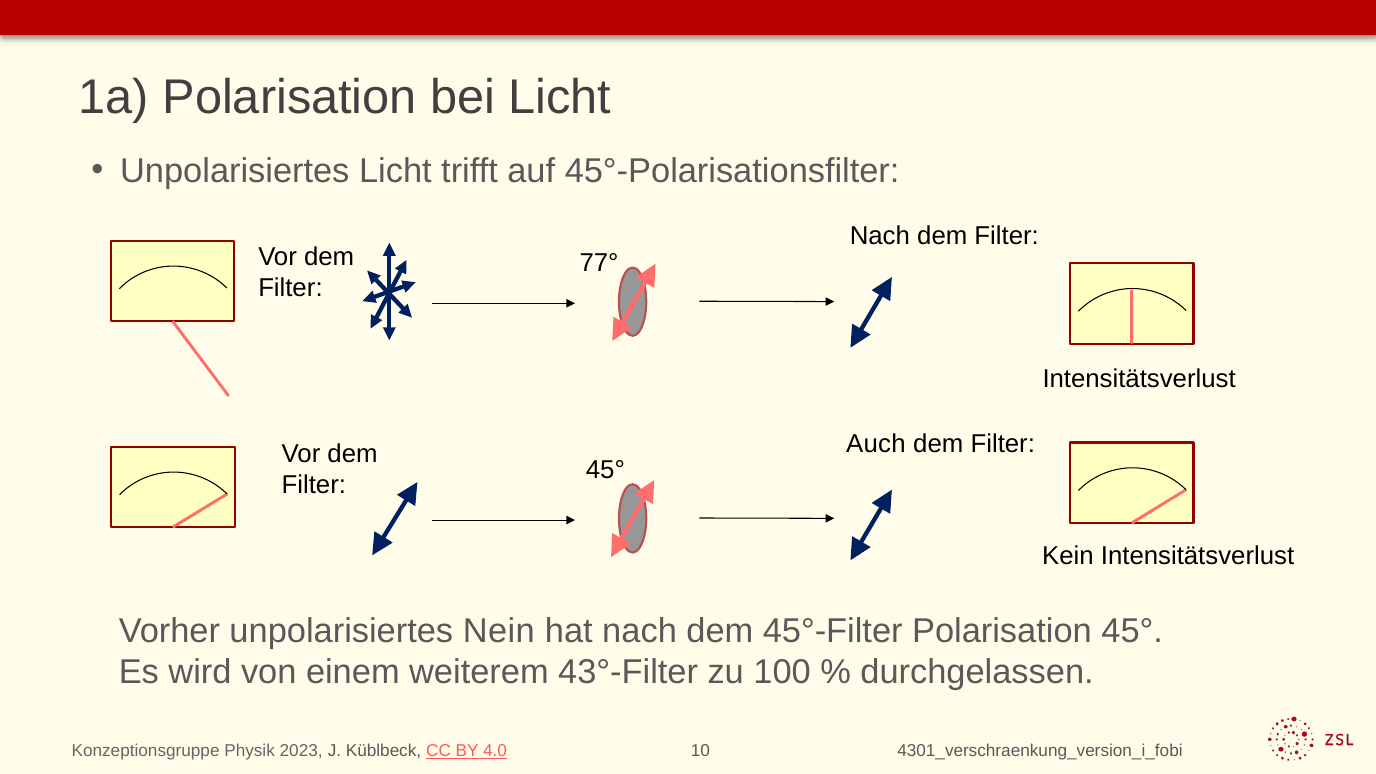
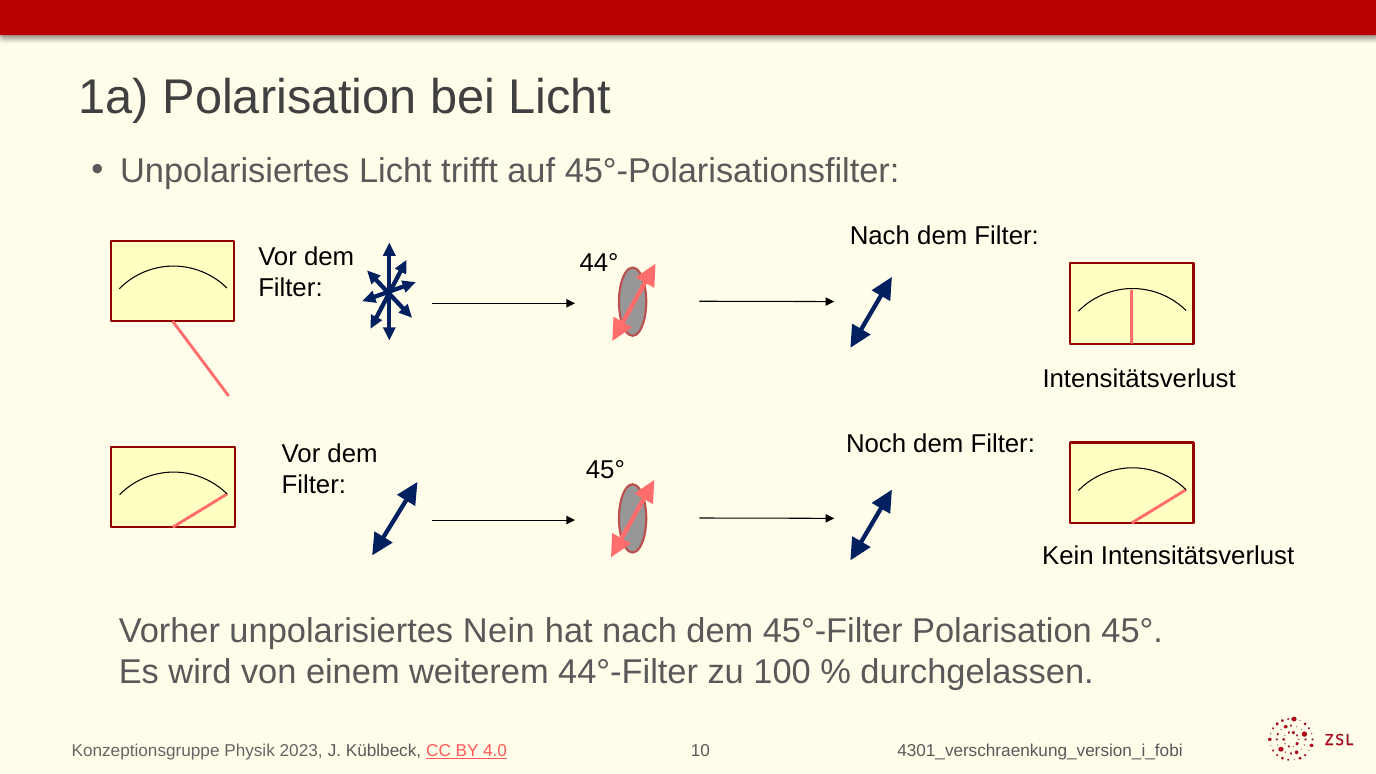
77°: 77° -> 44°
Auch: Auch -> Noch
43°-Filter: 43°-Filter -> 44°-Filter
